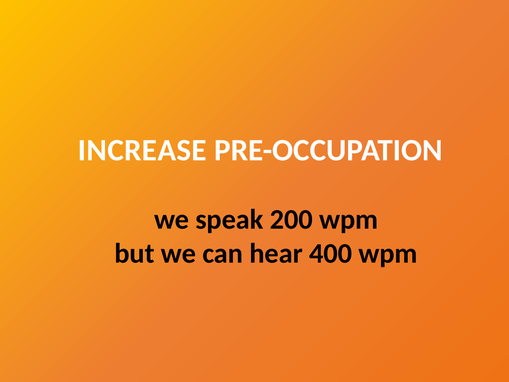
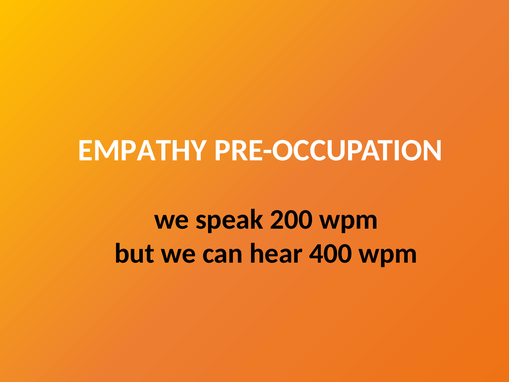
INCREASE: INCREASE -> EMPATHY
